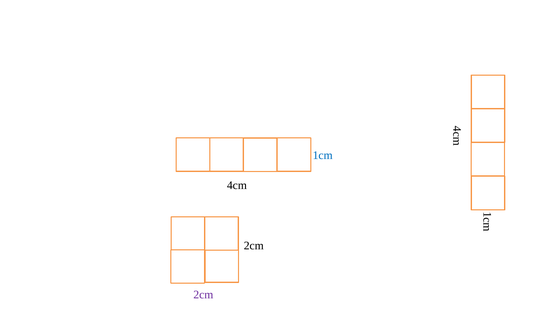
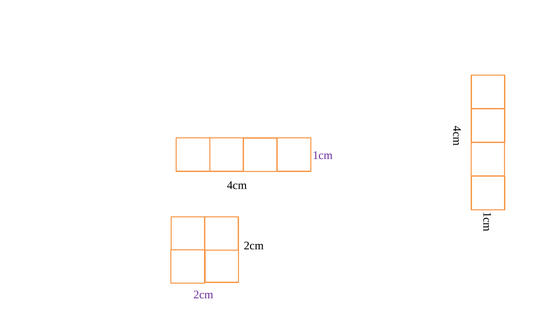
1cm colour: blue -> purple
